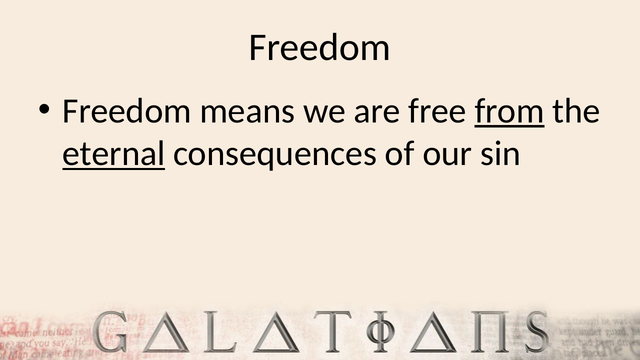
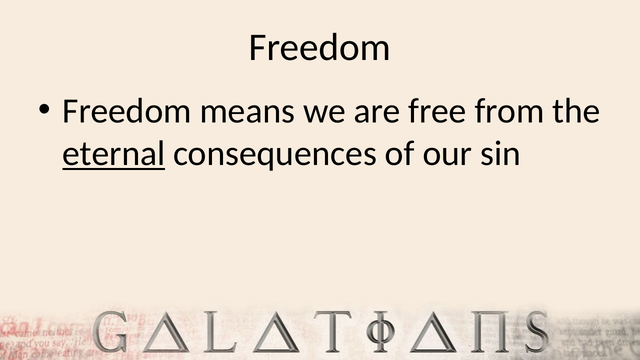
from underline: present -> none
